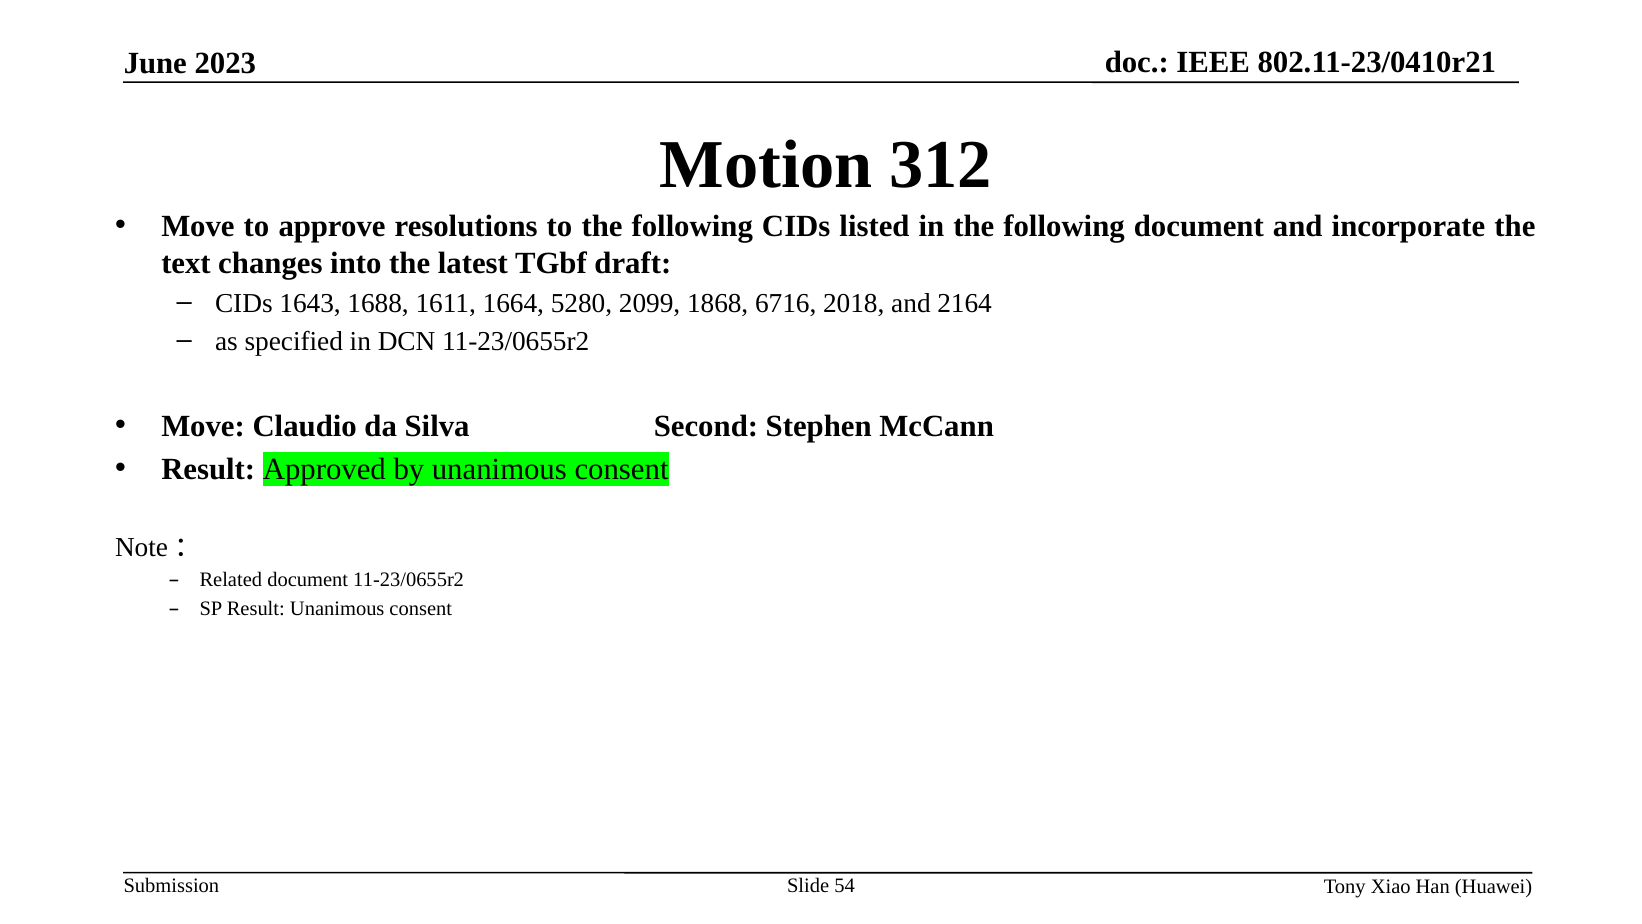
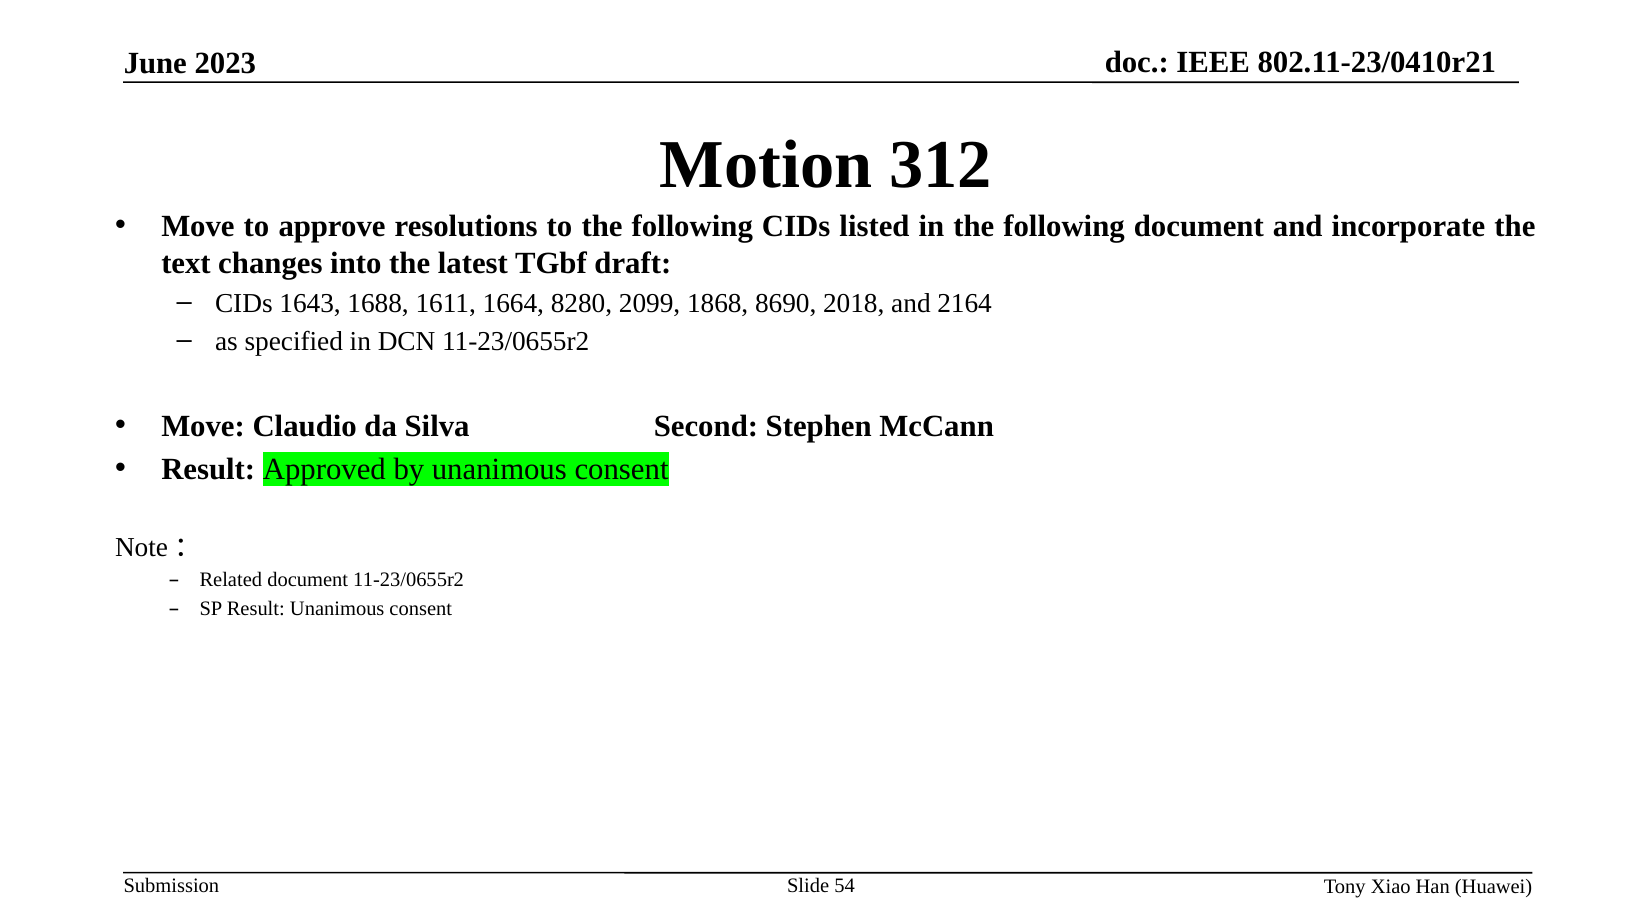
5280: 5280 -> 8280
6716: 6716 -> 8690
